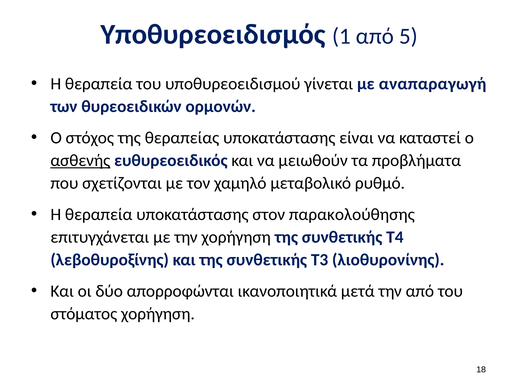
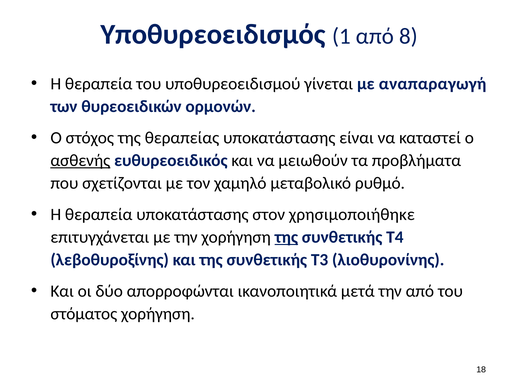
5: 5 -> 8
παρακολούθησης: παρακολούθησης -> χρησιμοποιήθηκε
της at (286, 237) underline: none -> present
